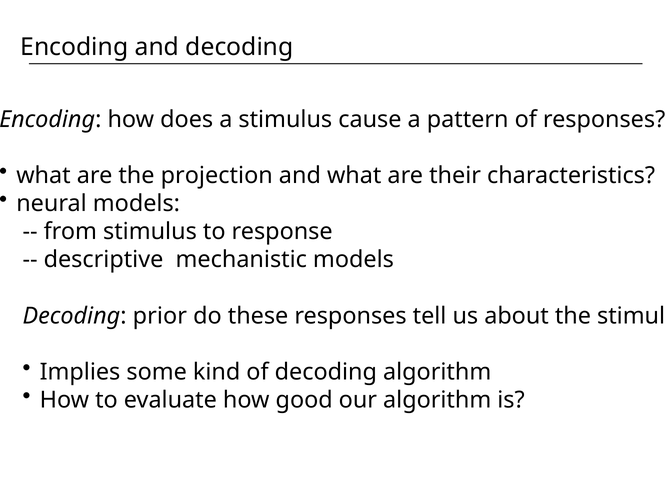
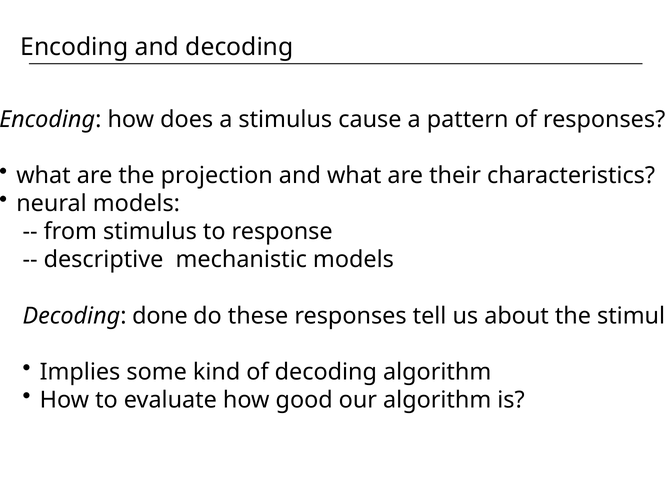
prior: prior -> done
